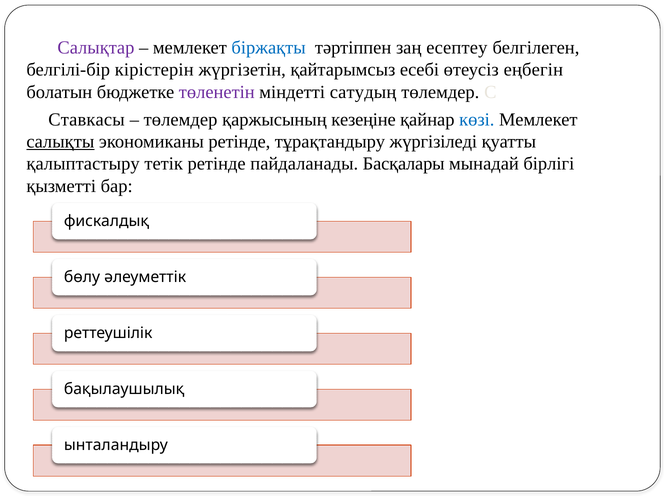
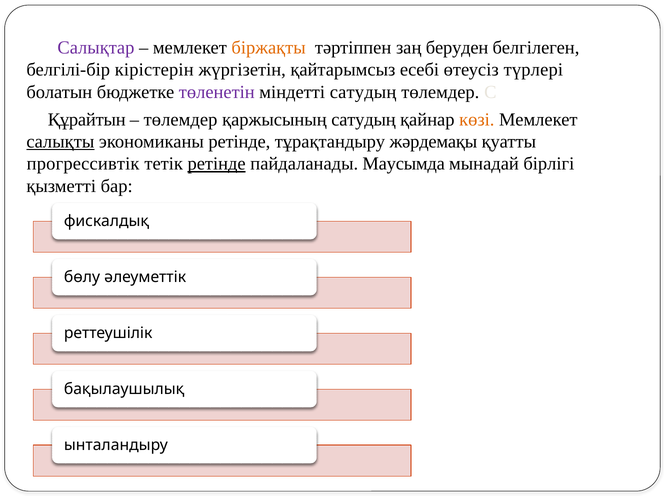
біржақты colour: blue -> orange
есептеу: есептеу -> беруден
еңбегін: еңбегін -> түрлері
Ставкасы: Ставкасы -> Құрайтын
қаржысының кезеңіне: кезеңіне -> сатудың
көзі colour: blue -> orange
жүргізіледі: жүргізіледі -> жәрдемақы
қалыптастыру: қалыптастыру -> прогрессивтік
ретінде at (217, 164) underline: none -> present
Басқалары: Басқалары -> Маусымда
